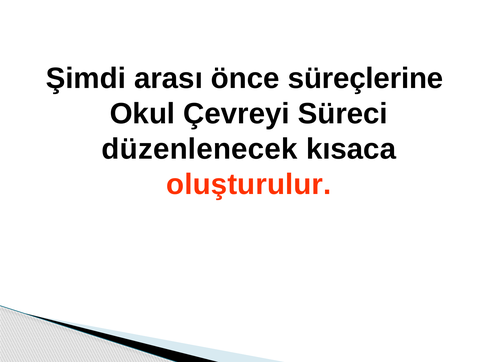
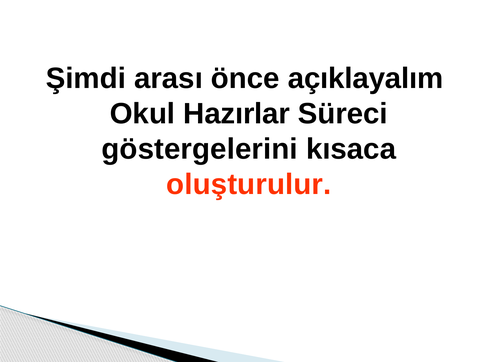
süreçlerine: süreçlerine -> açıklayalım
Çevreyi: Çevreyi -> Hazırlar
düzenlenecek: düzenlenecek -> göstergelerini
